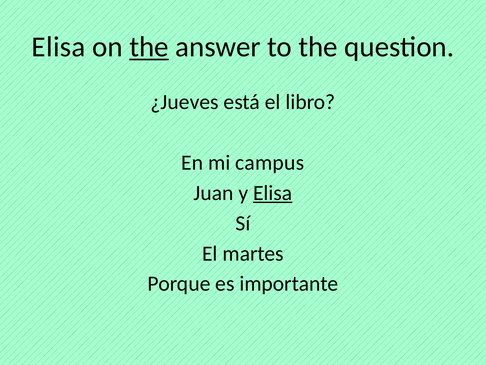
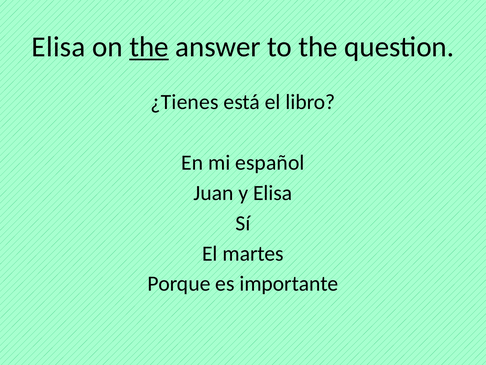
¿Jueves: ¿Jueves -> ¿Tienes
campus: campus -> español
Elisa at (273, 193) underline: present -> none
